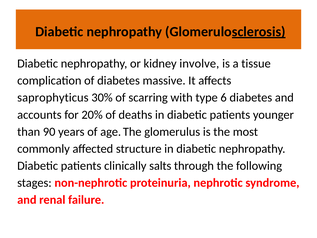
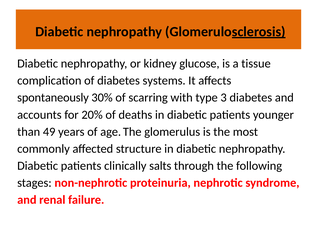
involve: involve -> glucose
massive: massive -> systems
saprophyticus: saprophyticus -> spontaneously
6: 6 -> 3
90: 90 -> 49
